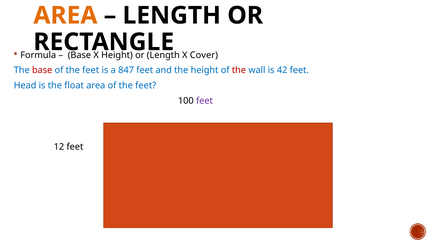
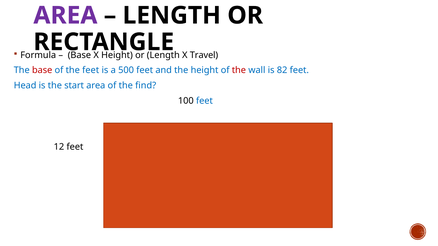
AREA at (65, 15) colour: orange -> purple
Cover: Cover -> Travel
847: 847 -> 500
42: 42 -> 82
float: float -> start
area of the feet: feet -> find
feet at (204, 101) colour: purple -> blue
